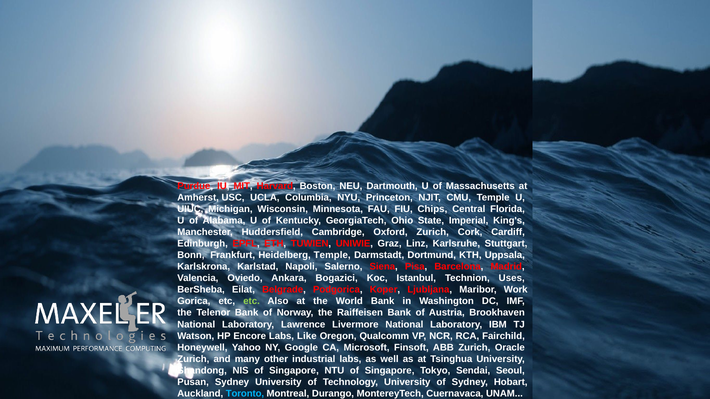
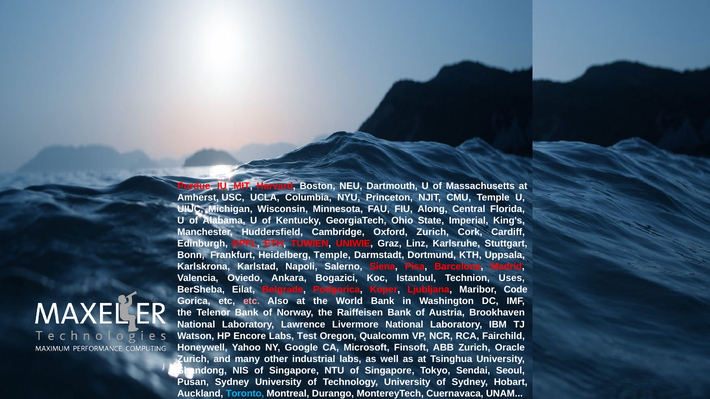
Chips: Chips -> Along
Work: Work -> Code
etc at (252, 302) colour: light green -> pink
Like: Like -> Test
